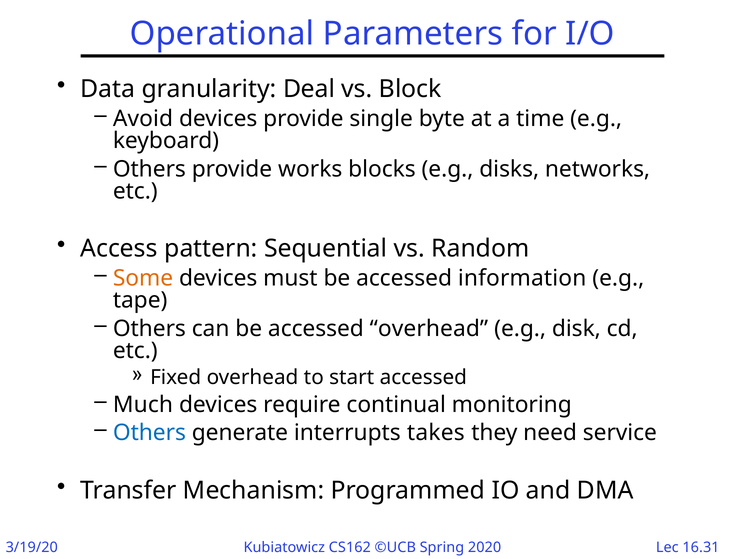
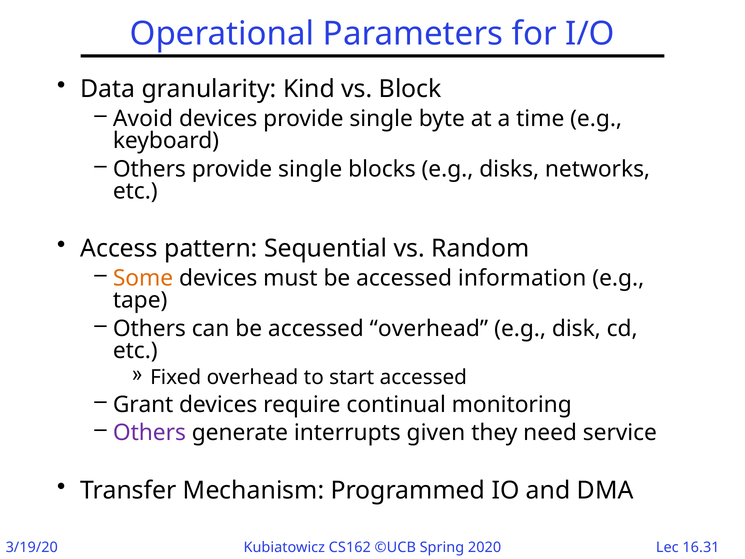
Deal: Deal -> Kind
Others provide works: works -> single
Much: Much -> Grant
Others at (149, 433) colour: blue -> purple
takes: takes -> given
